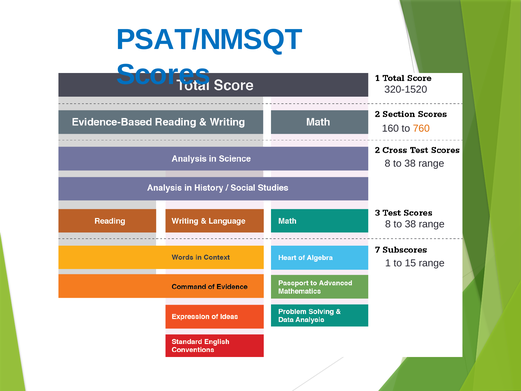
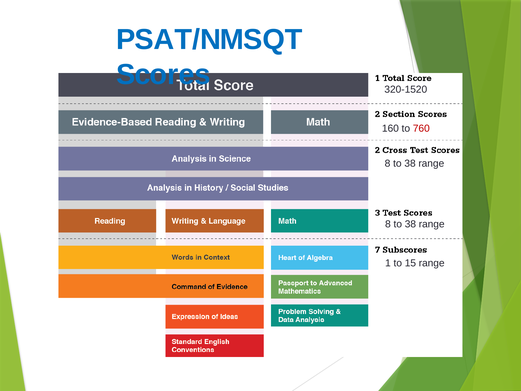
760 colour: orange -> red
